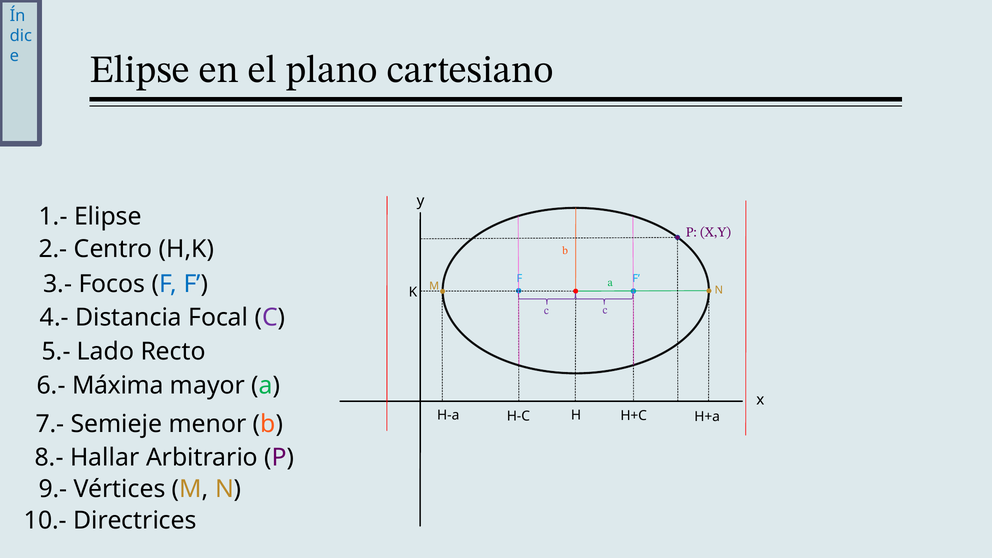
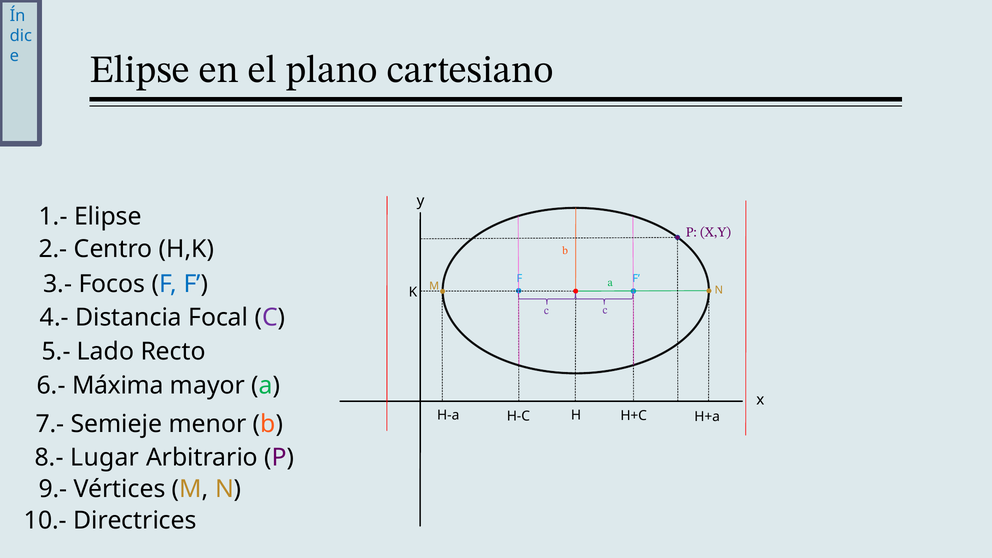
Hallar: Hallar -> Lugar
